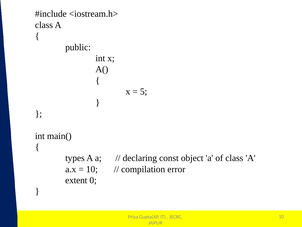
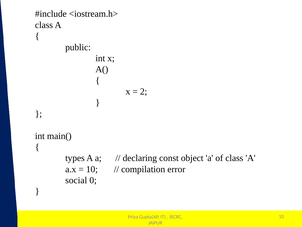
5: 5 -> 2
extent: extent -> social
